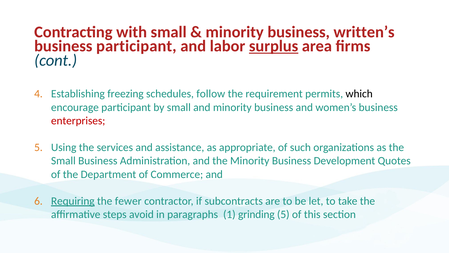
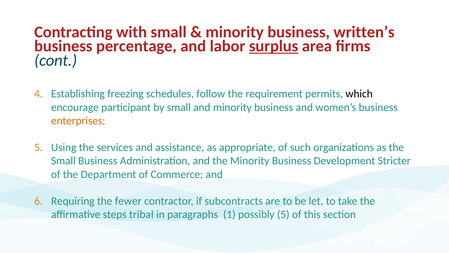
business participant: participant -> percentage
enterprises colour: red -> orange
Quotes: Quotes -> Stricter
Requiring underline: present -> none
avoid: avoid -> tribal
grinding: grinding -> possibly
